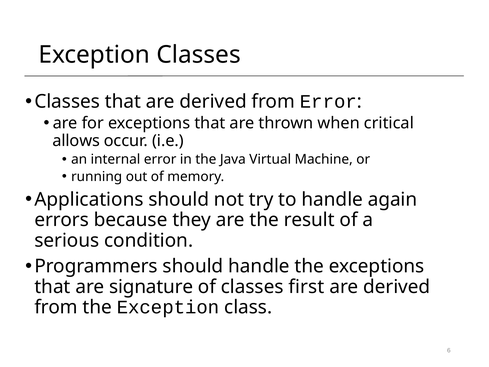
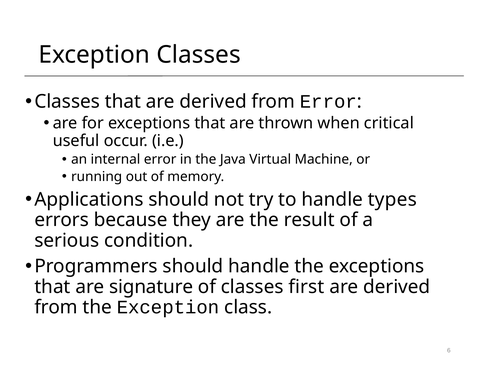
allows: allows -> useful
again: again -> types
